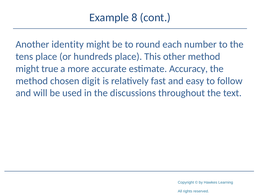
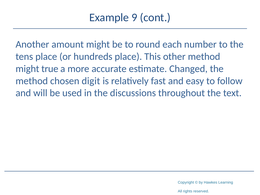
8: 8 -> 9
identity: identity -> amount
Accuracy: Accuracy -> Changed
